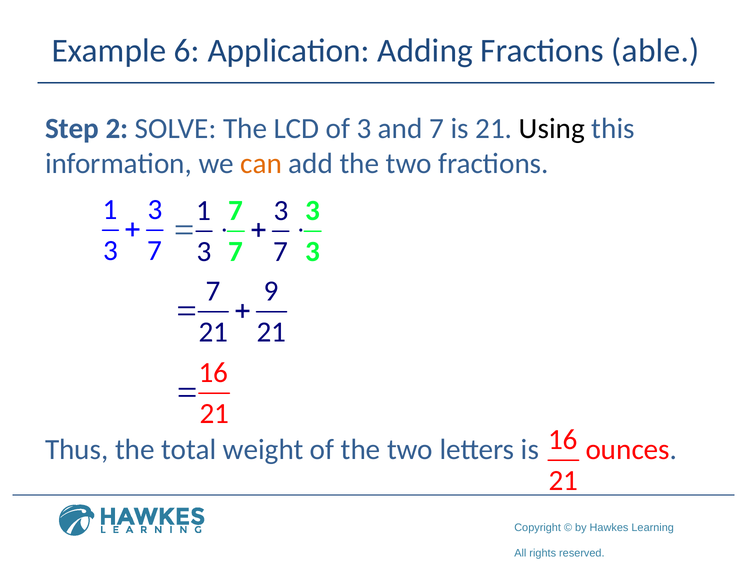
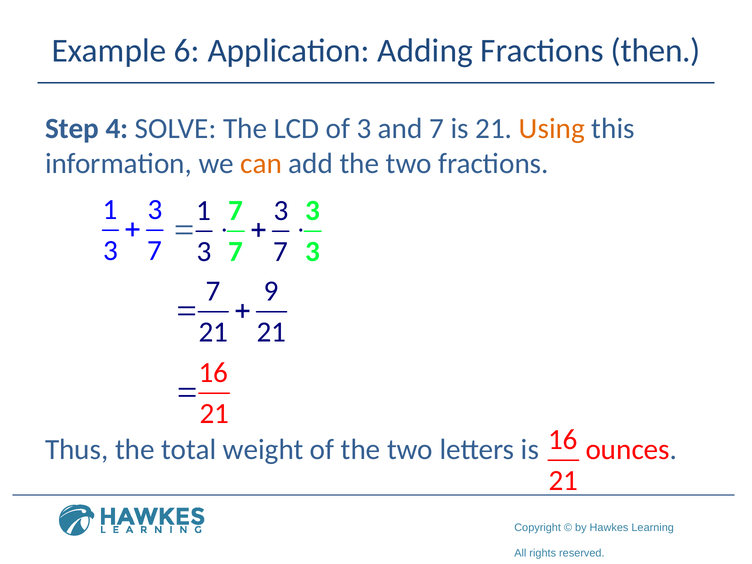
able: able -> then
2: 2 -> 4
Using colour: black -> orange
